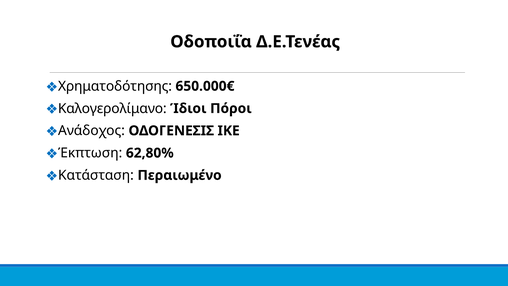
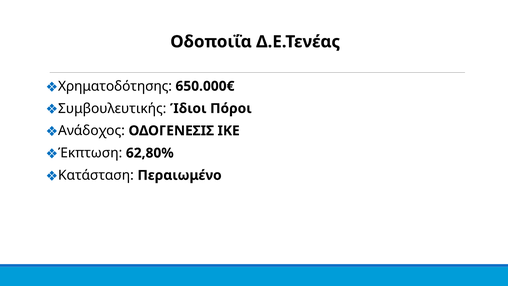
Καλογερολίμανο: Καλογερολίμανο -> Συμβουλευτικής
